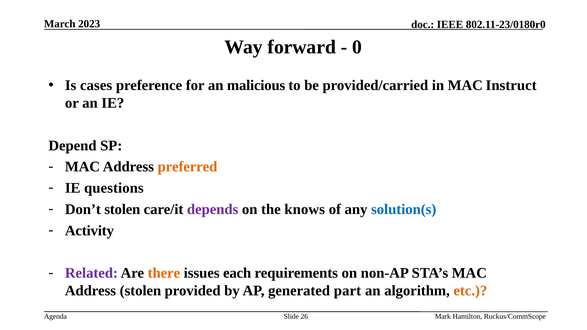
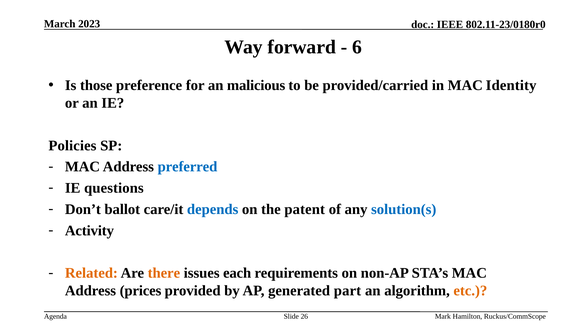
0: 0 -> 6
cases: cases -> those
Instruct: Instruct -> Identity
Depend: Depend -> Policies
preferred colour: orange -> blue
Don’t stolen: stolen -> ballot
depends colour: purple -> blue
knows: knows -> patent
Related colour: purple -> orange
Address stolen: stolen -> prices
